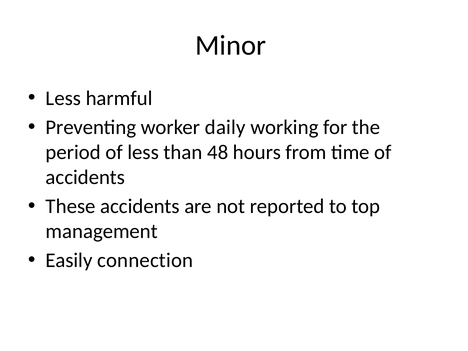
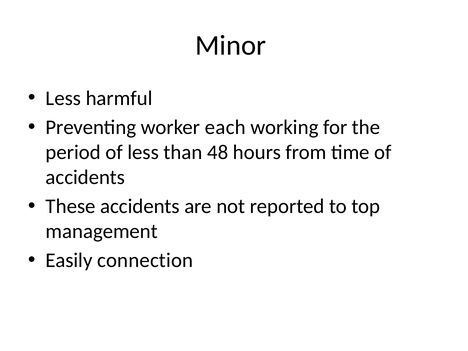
daily: daily -> each
